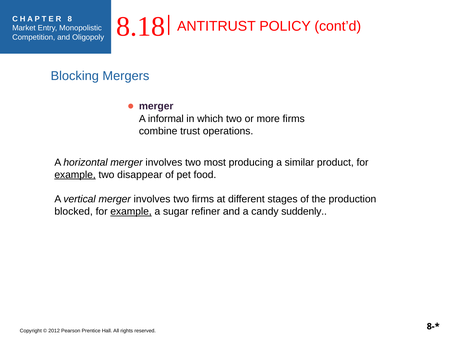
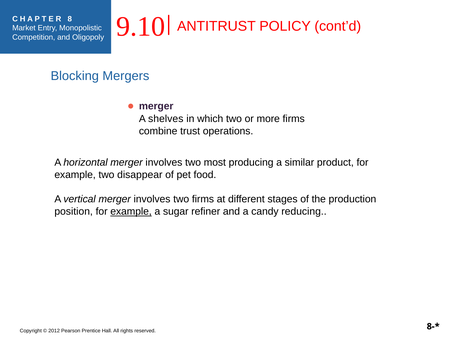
8.18: 8.18 -> 9.10
informal: informal -> shelves
example at (75, 175) underline: present -> none
blocked: blocked -> position
suddenly: suddenly -> reducing
